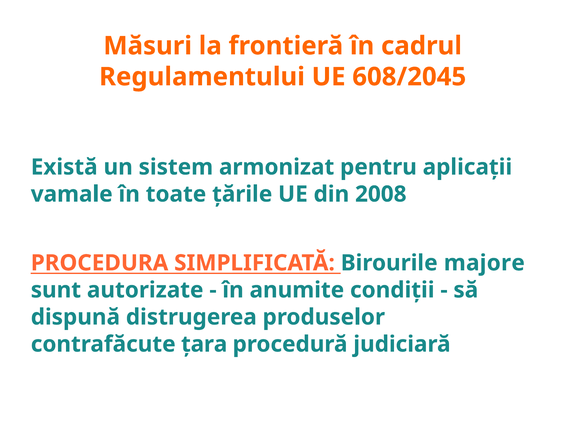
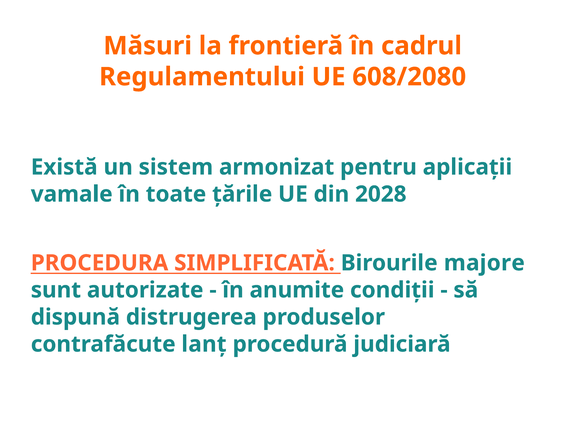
608/2045: 608/2045 -> 608/2080
2008: 2008 -> 2028
țara: țara -> lanț
